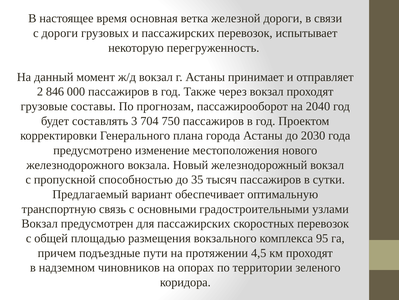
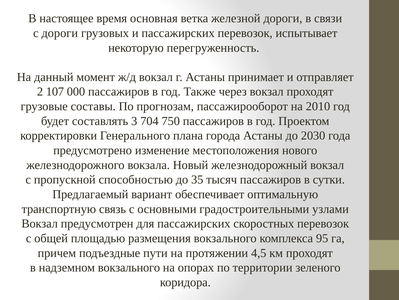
846: 846 -> 107
2040: 2040 -> 2010
надземном чиновников: чиновников -> вокзального
